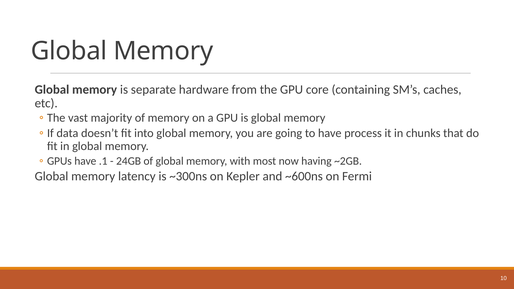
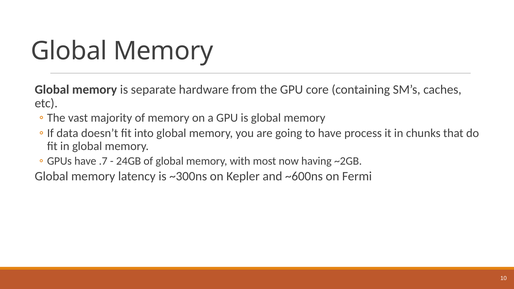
.1: .1 -> .7
